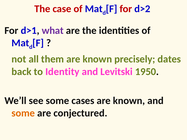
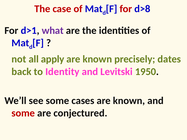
d>2: d>2 -> d>8
them: them -> apply
some at (23, 113) colour: orange -> red
